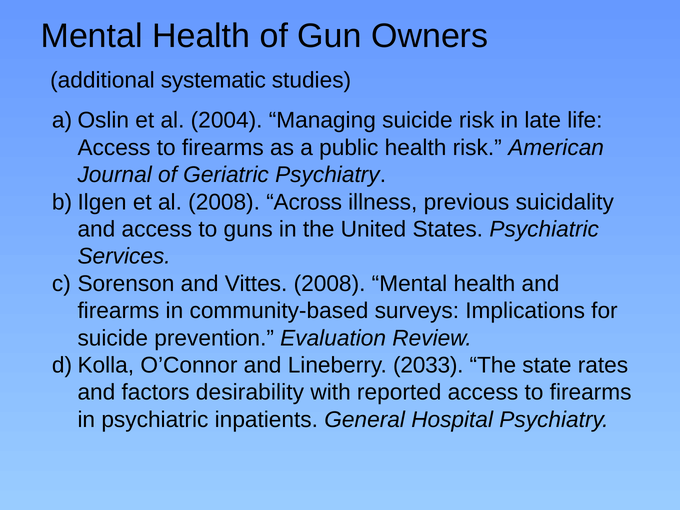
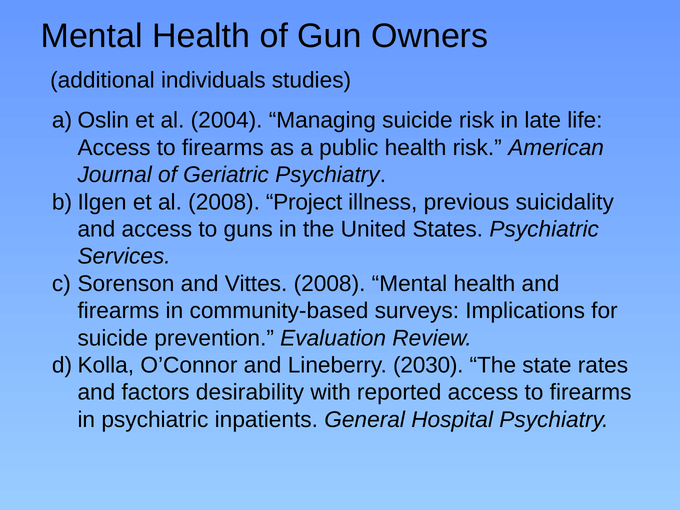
systematic: systematic -> individuals
Across: Across -> Project
2033: 2033 -> 2030
